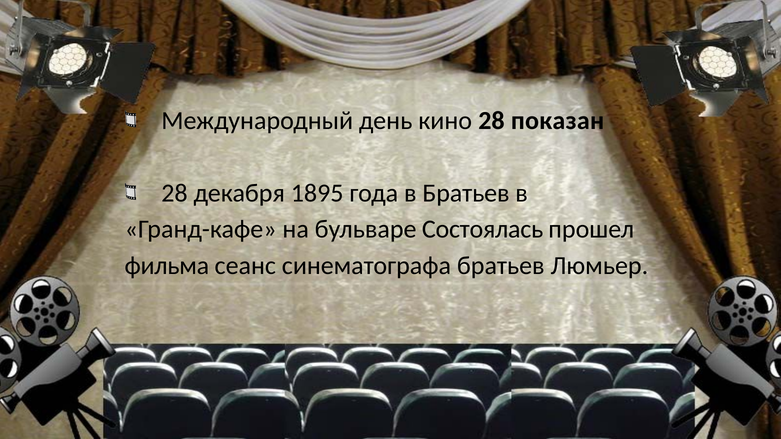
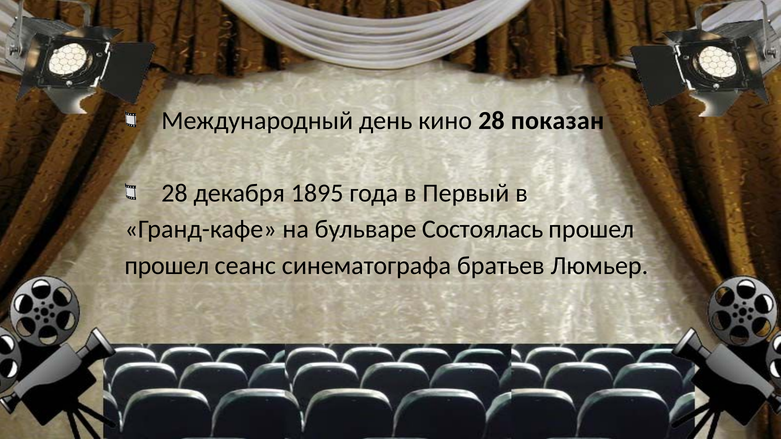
в Братьев: Братьев -> Первый
фильма at (167, 266): фильма -> прошел
